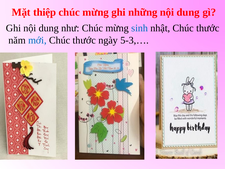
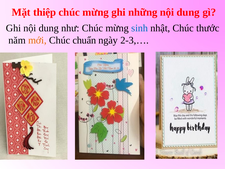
mới colour: blue -> orange
thước at (84, 40): thước -> chuẩn
5-3,…: 5-3,… -> 2-3,…
